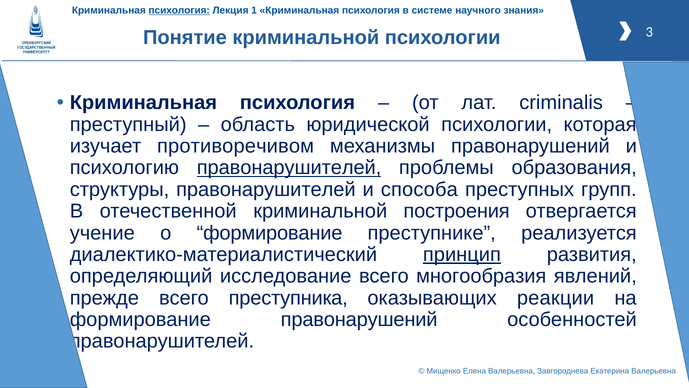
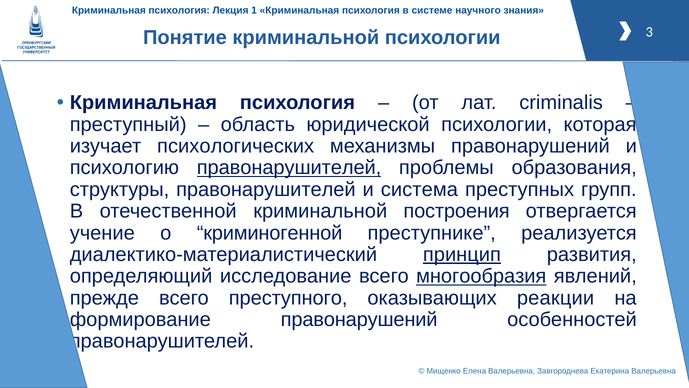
психология at (179, 10) underline: present -> none
противоречивом: противоречивом -> психологических
способа: способа -> система
о формирование: формирование -> криминогенной
многообразия underline: none -> present
преступника: преступника -> преступного
